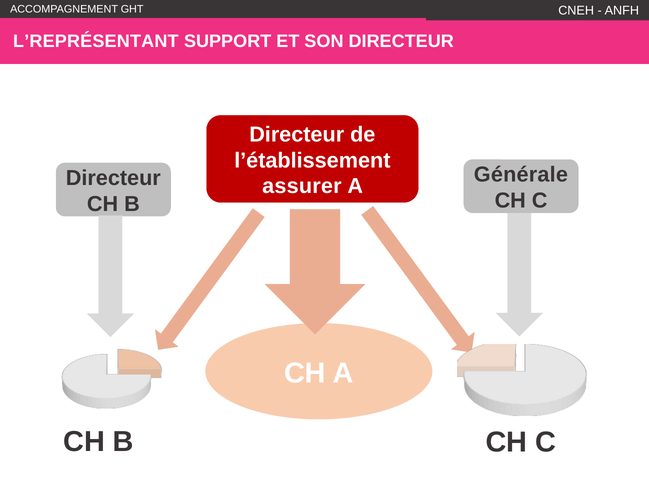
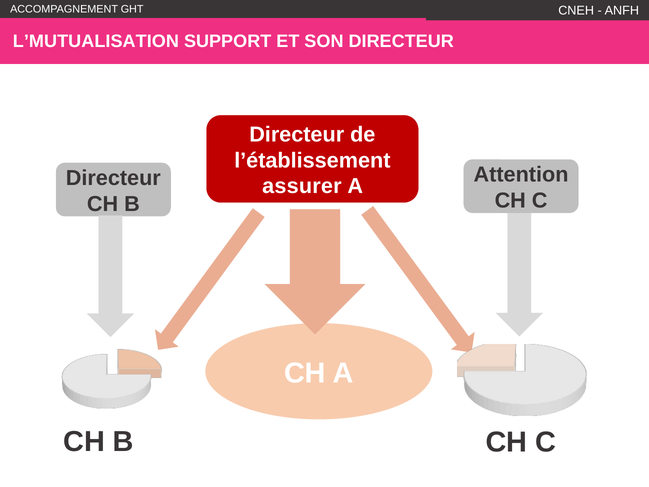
L’REPRÉSENTANT: L’REPRÉSENTANT -> L’MUTUALISATION
Générale: Générale -> Attention
